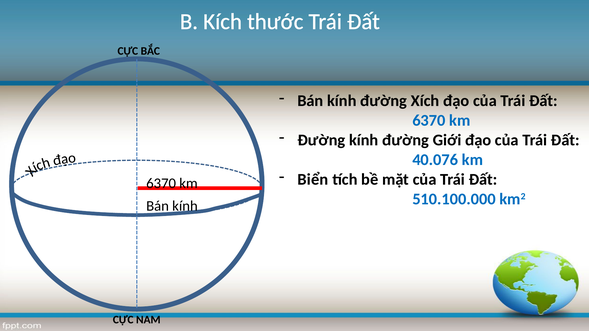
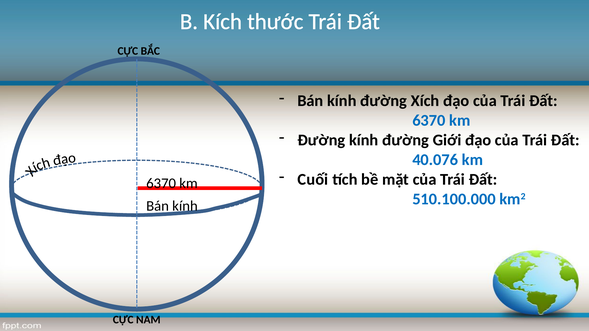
Biển: Biển -> Cuối
